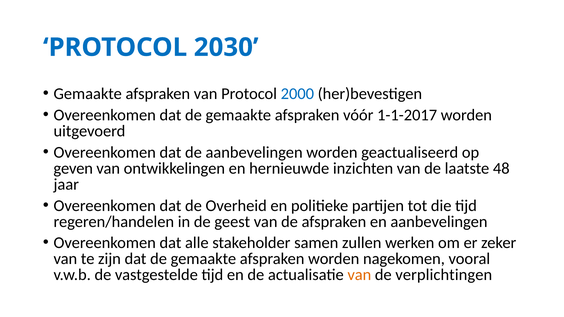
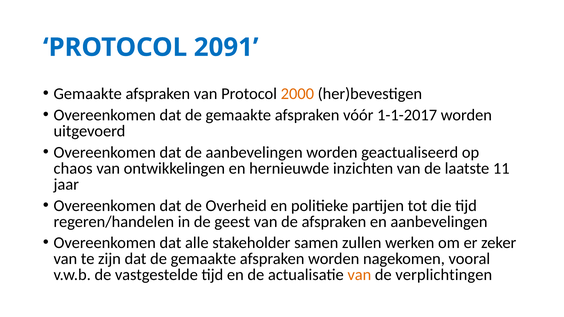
2030: 2030 -> 2091
2000 colour: blue -> orange
geven: geven -> chaos
48: 48 -> 11
